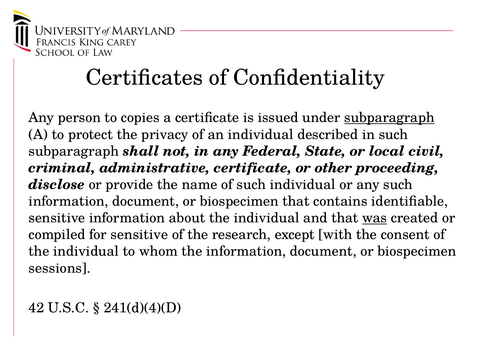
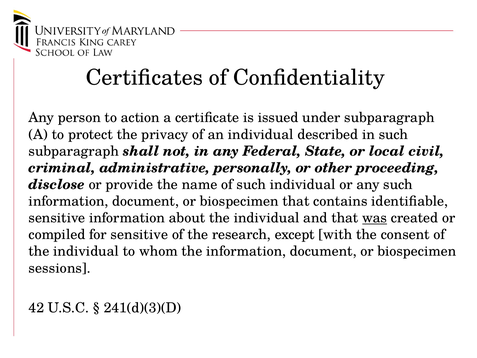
copies: copies -> action
subparagraph at (389, 118) underline: present -> none
administrative certificate: certificate -> personally
241(d)(4)(D: 241(d)(4)(D -> 241(d)(3)(D
